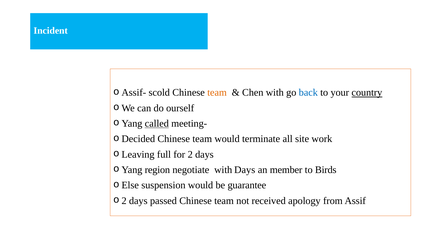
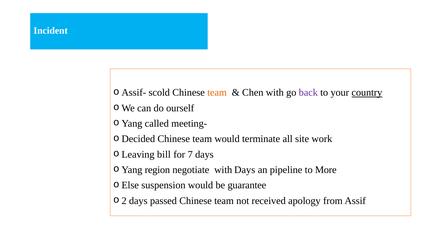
back colour: blue -> purple
called underline: present -> none
full: full -> bill
2: 2 -> 7
member: member -> pipeline
Birds: Birds -> More
